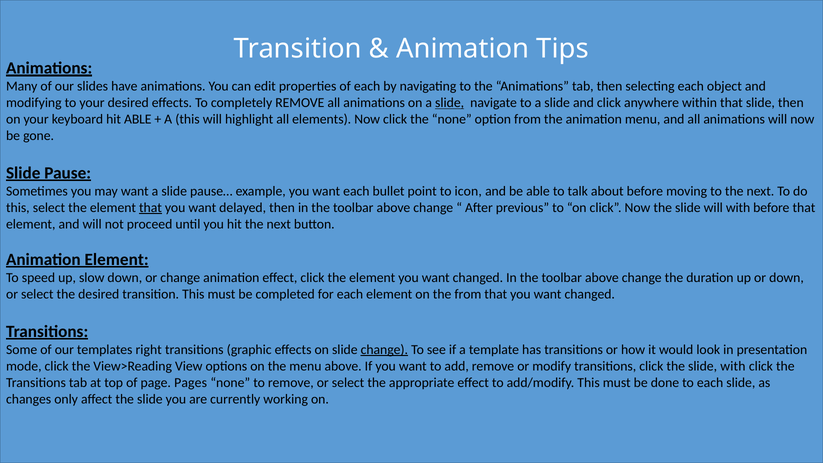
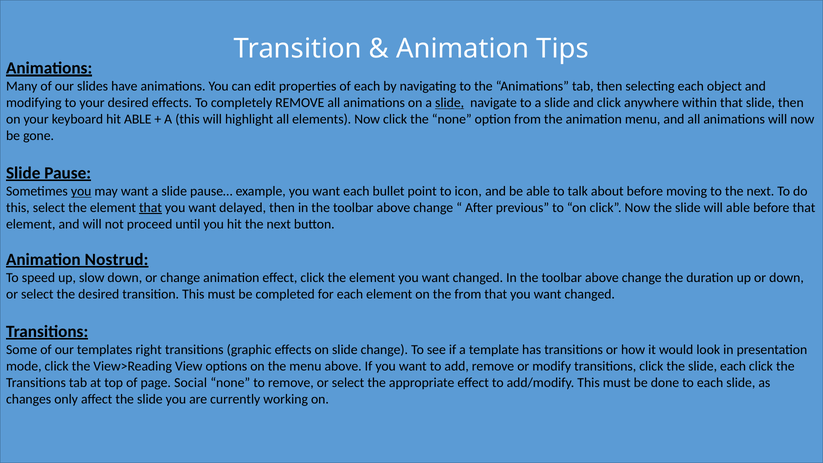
you at (81, 191) underline: none -> present
will with: with -> able
Animation Element: Element -> Nostrud
change at (384, 350) underline: present -> none
slide with: with -> each
Pages: Pages -> Social
